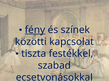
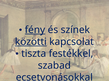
közötti underline: none -> present
